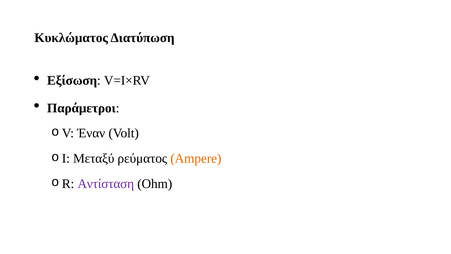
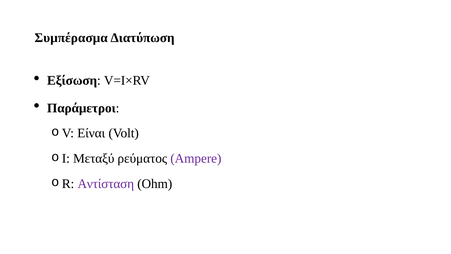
Κυκλώματος: Κυκλώματος -> Συμπέρασμα
Έναν: Έναν -> Είναι
Ampere colour: orange -> purple
